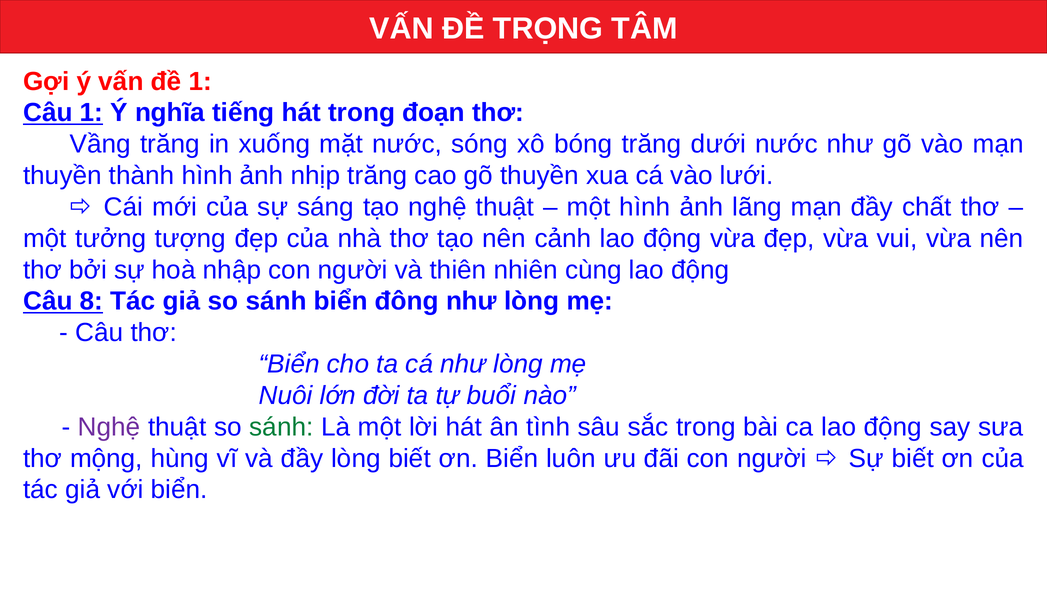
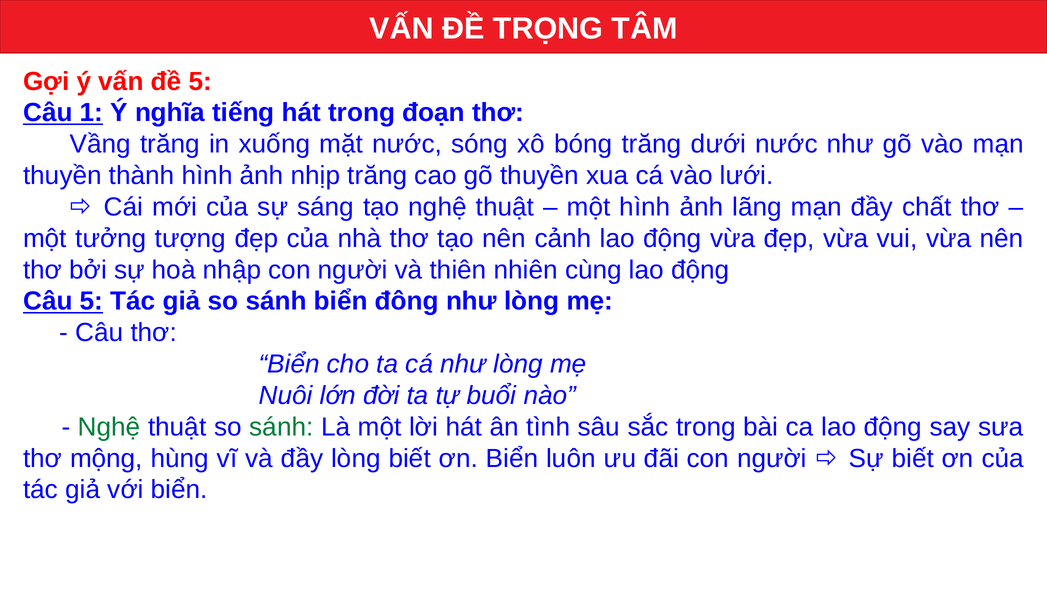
đề 1: 1 -> 5
Câu 8: 8 -> 5
Nghệ at (109, 427) colour: purple -> green
